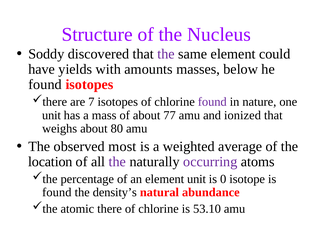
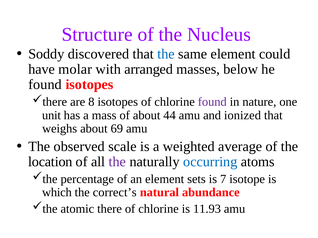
the at (166, 54) colour: purple -> blue
yields: yields -> molar
amounts: amounts -> arranged
7: 7 -> 8
77: 77 -> 44
80: 80 -> 69
most: most -> scale
occurring colour: purple -> blue
element unit: unit -> sets
0: 0 -> 7
found at (57, 193): found -> which
density’s: density’s -> correct’s
53.10: 53.10 -> 11.93
